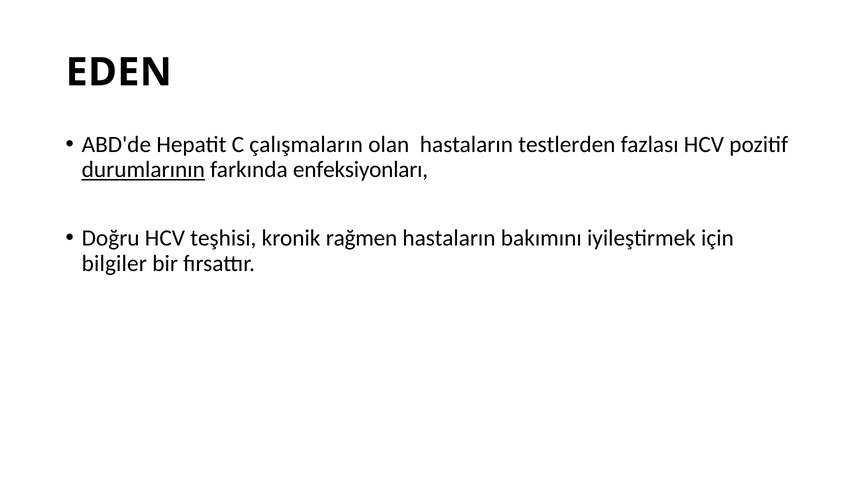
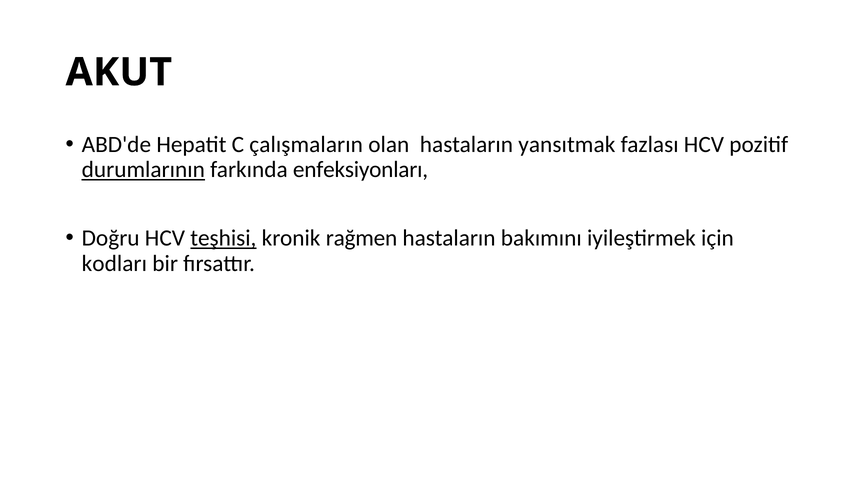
EDEN: EDEN -> AKUT
testlerden: testlerden -> yansıtmak
teşhisi underline: none -> present
bilgiler: bilgiler -> kodları
